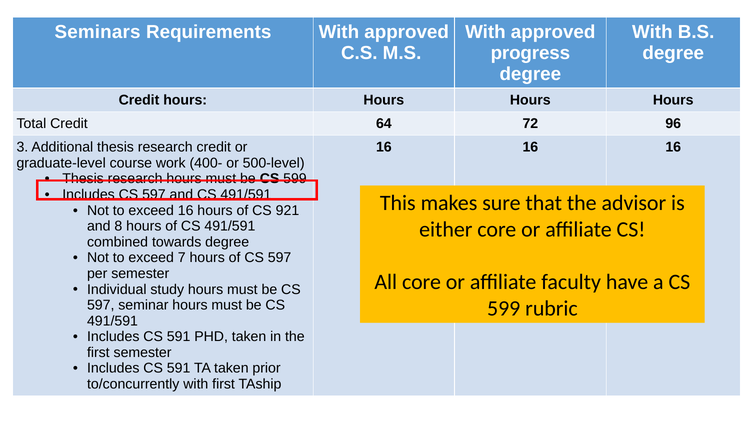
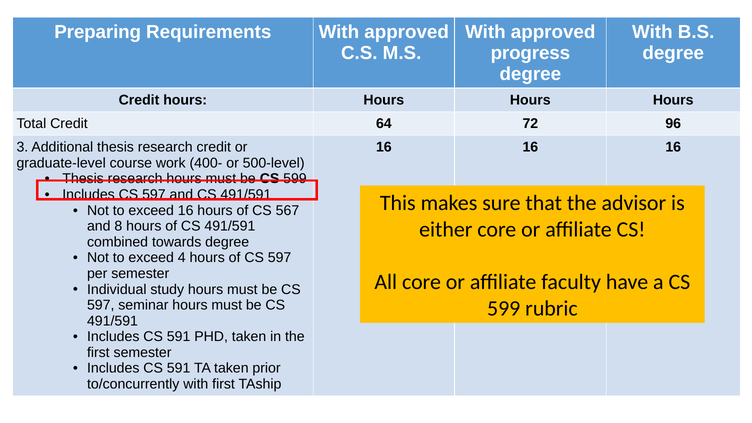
Seminars: Seminars -> Preparing
921: 921 -> 567
7: 7 -> 4
